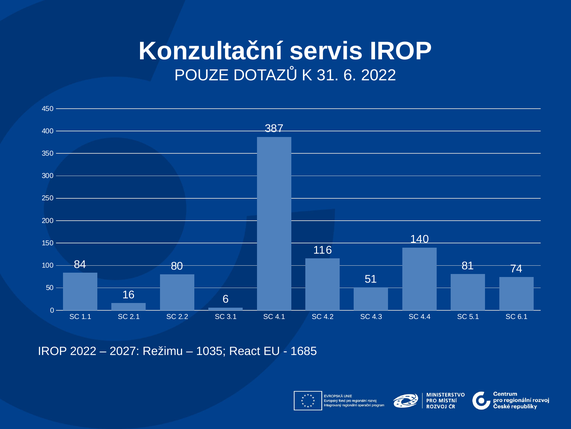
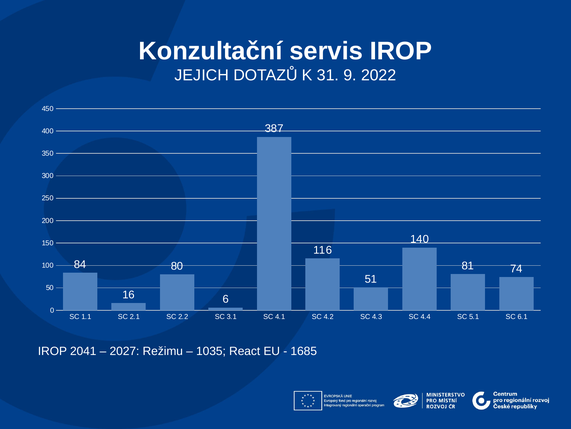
POUZE: POUZE -> JEJICH
31 6: 6 -> 9
IROP 2022: 2022 -> 2041
